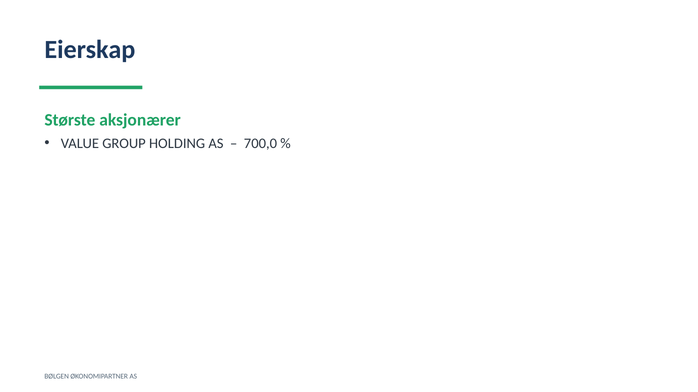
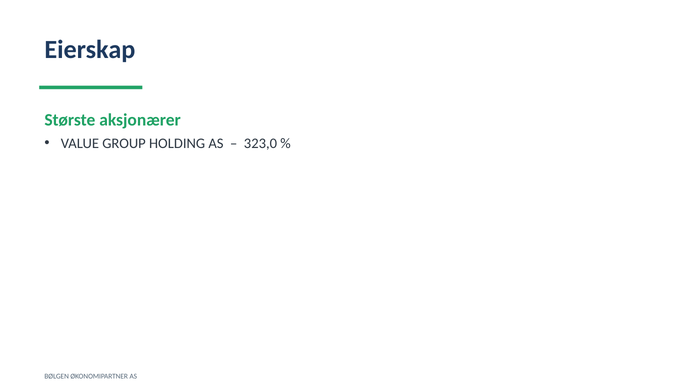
700,0: 700,0 -> 323,0
